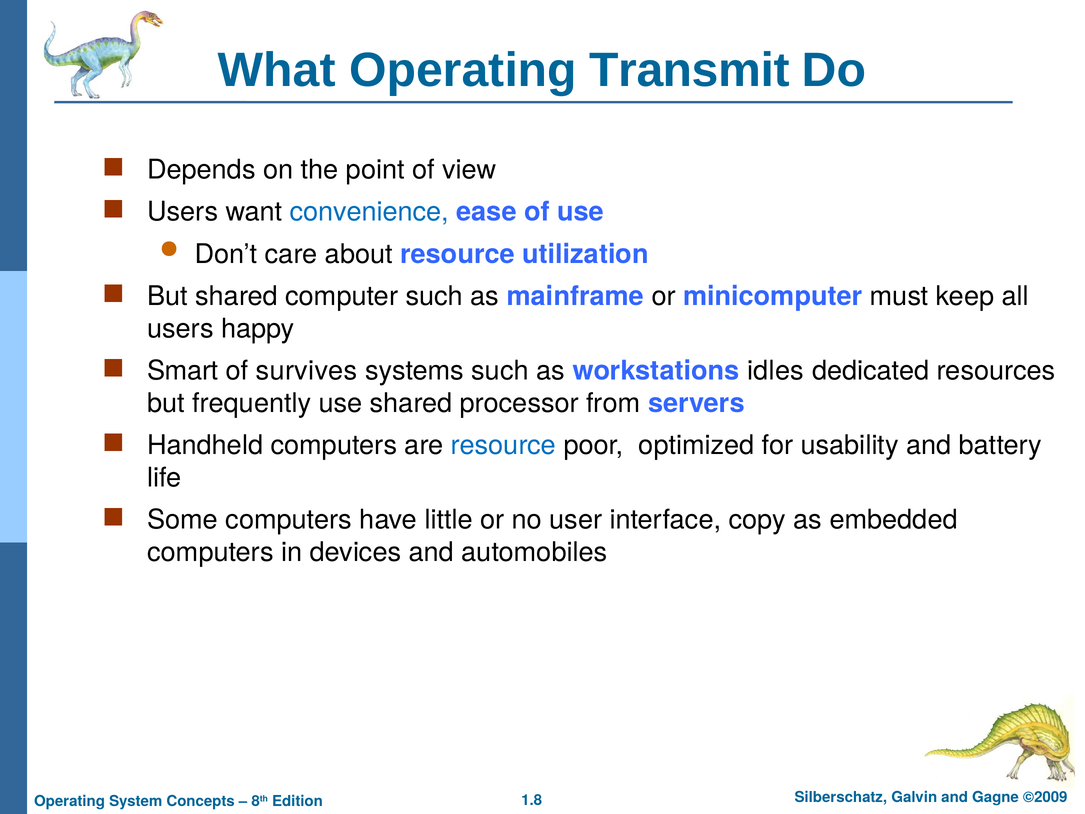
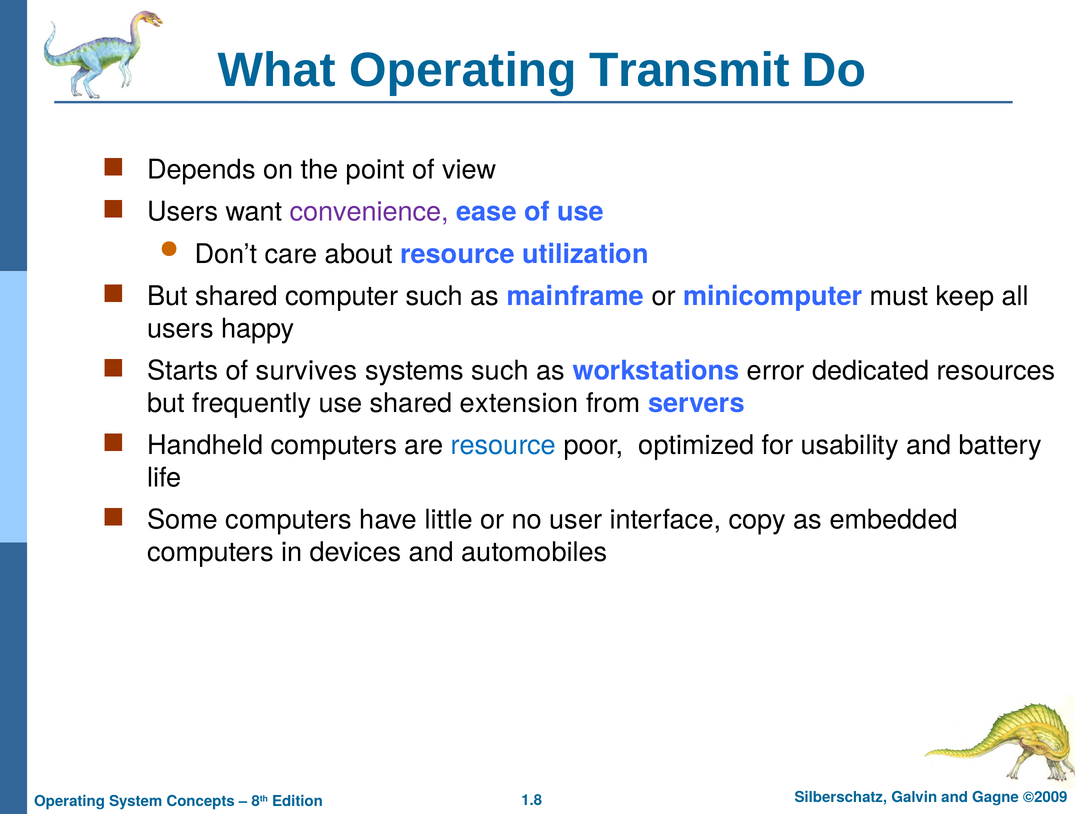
convenience colour: blue -> purple
Smart: Smart -> Starts
idles: idles -> error
processor: processor -> extension
